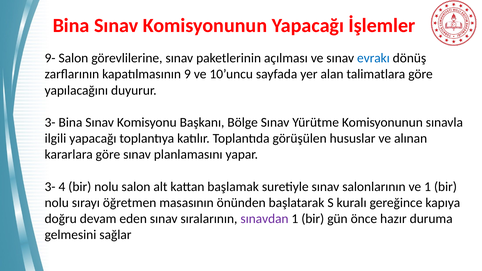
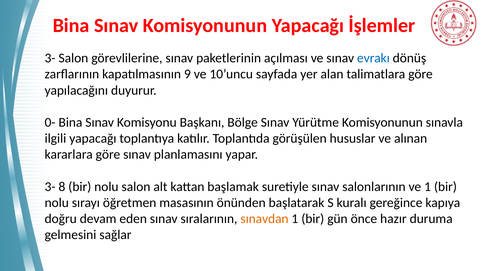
9- at (50, 58): 9- -> 3-
3- at (50, 122): 3- -> 0-
4: 4 -> 8
sınavdan colour: purple -> orange
